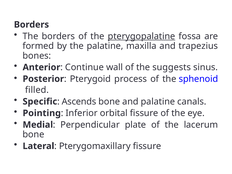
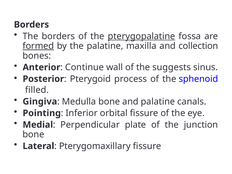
formed underline: none -> present
trapezius: trapezius -> collection
Specific: Specific -> Gingiva
Ascends: Ascends -> Medulla
lacerum: lacerum -> junction
